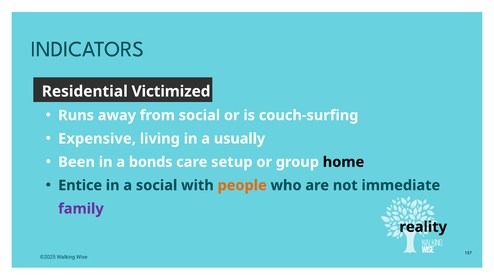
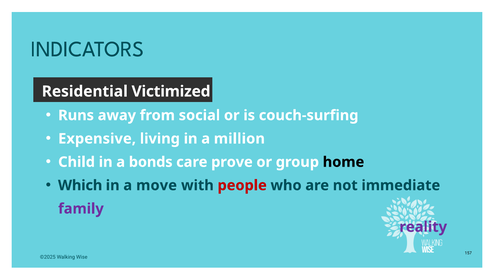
usually: usually -> million
Been: Been -> Child
setup: setup -> prove
Entice: Entice -> Which
a social: social -> move
people colour: orange -> red
reality colour: black -> purple
